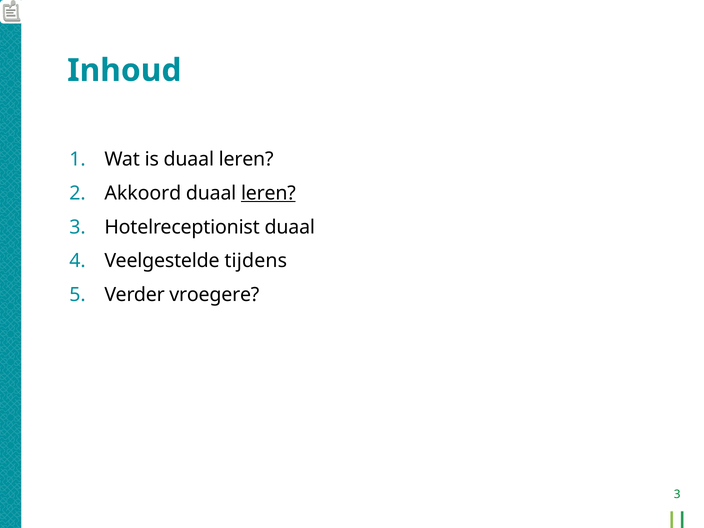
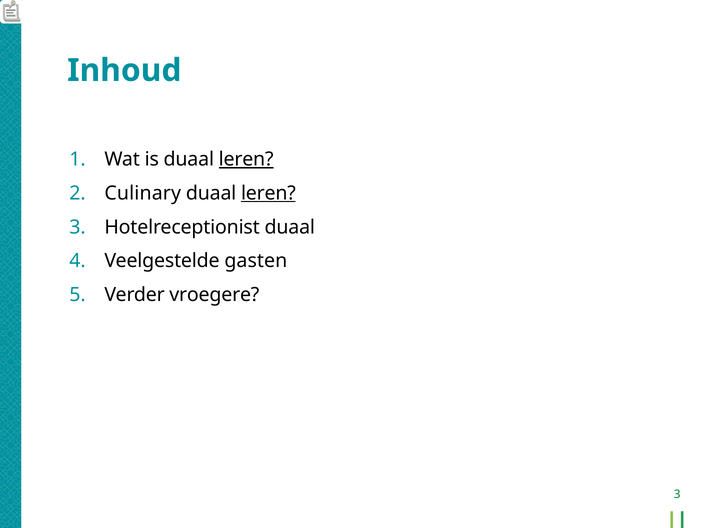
leren at (246, 159) underline: none -> present
Akkoord: Akkoord -> Culinary
tijdens: tijdens -> gasten
